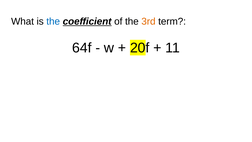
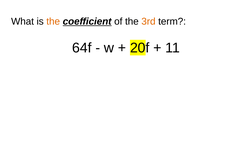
the at (53, 21) colour: blue -> orange
